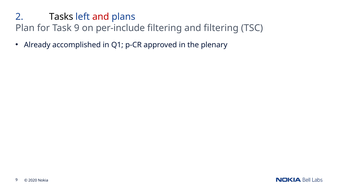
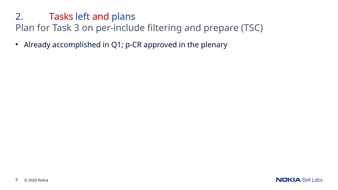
Tasks colour: black -> red
Task 9: 9 -> 3
and filtering: filtering -> prepare
